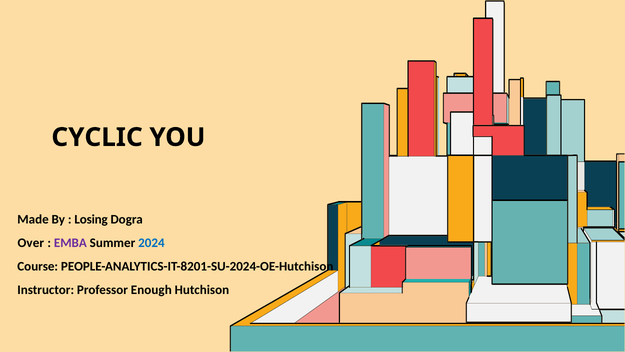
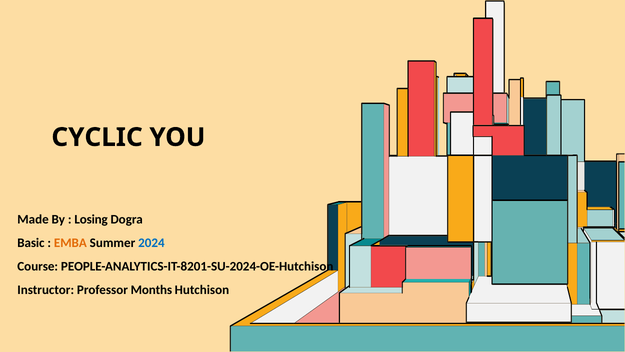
Over: Over -> Basic
EMBA colour: purple -> orange
Enough: Enough -> Months
